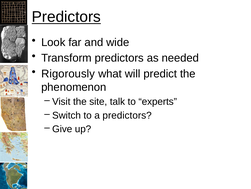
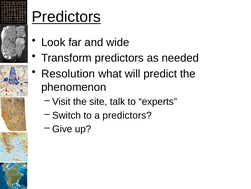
Rigorously: Rigorously -> Resolution
